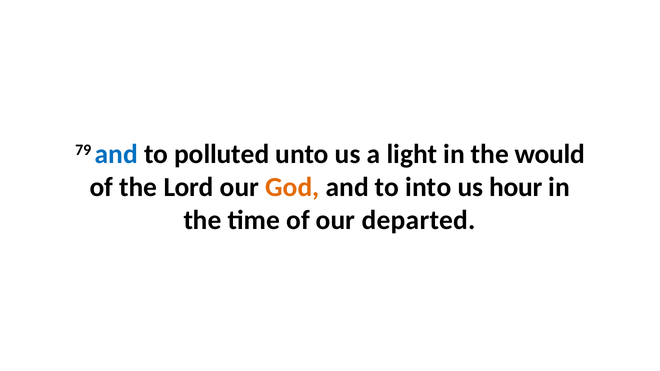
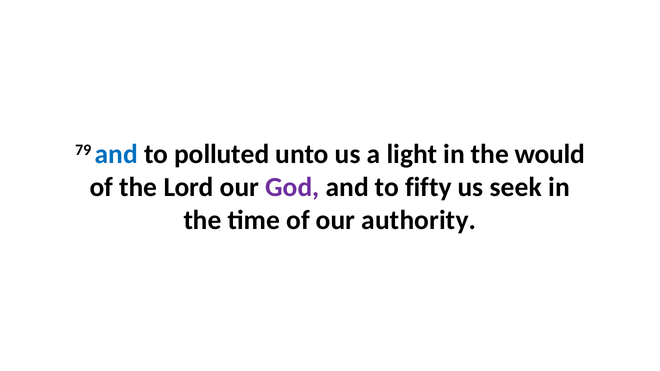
God colour: orange -> purple
into: into -> fifty
hour: hour -> seek
departed: departed -> authority
